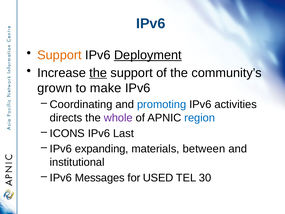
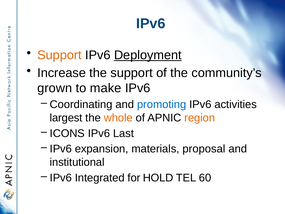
the at (98, 73) underline: present -> none
directs: directs -> largest
whole colour: purple -> orange
region colour: blue -> orange
expanding: expanding -> expansion
between: between -> proposal
Messages: Messages -> Integrated
USED: USED -> HOLD
30: 30 -> 60
